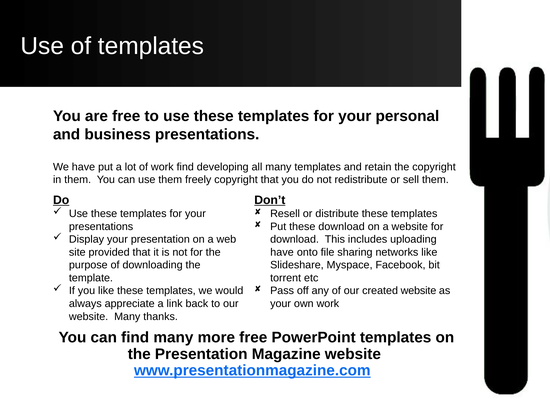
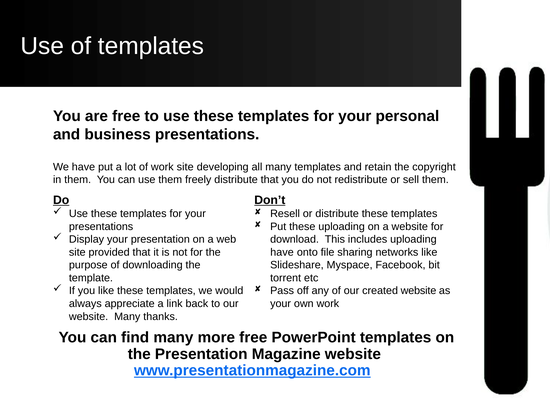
work find: find -> site
freely copyright: copyright -> distribute
these download: download -> uploading
